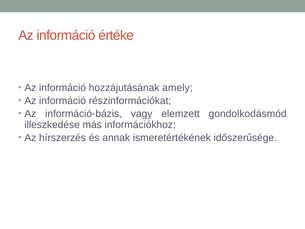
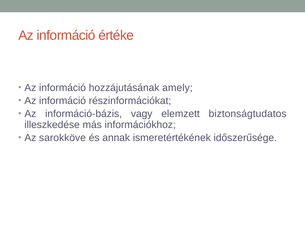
gondolkodásmód: gondolkodásmód -> biztonságtudatos
hírszerzés: hírszerzés -> sarokköve
